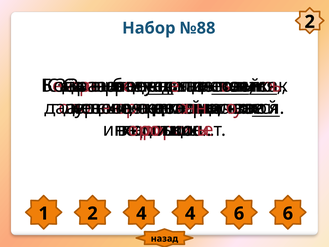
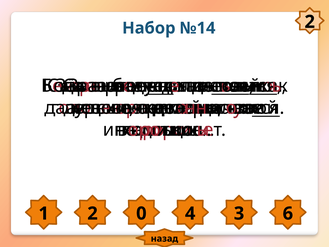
№88: №88 -> №14
2 4: 4 -> 0
4 6: 6 -> 3
